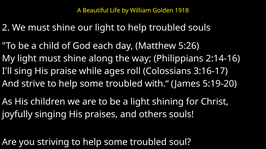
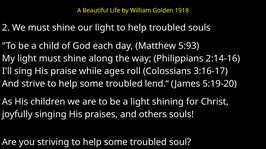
5:26: 5:26 -> 5:93
with.“: with.“ -> lend.“
